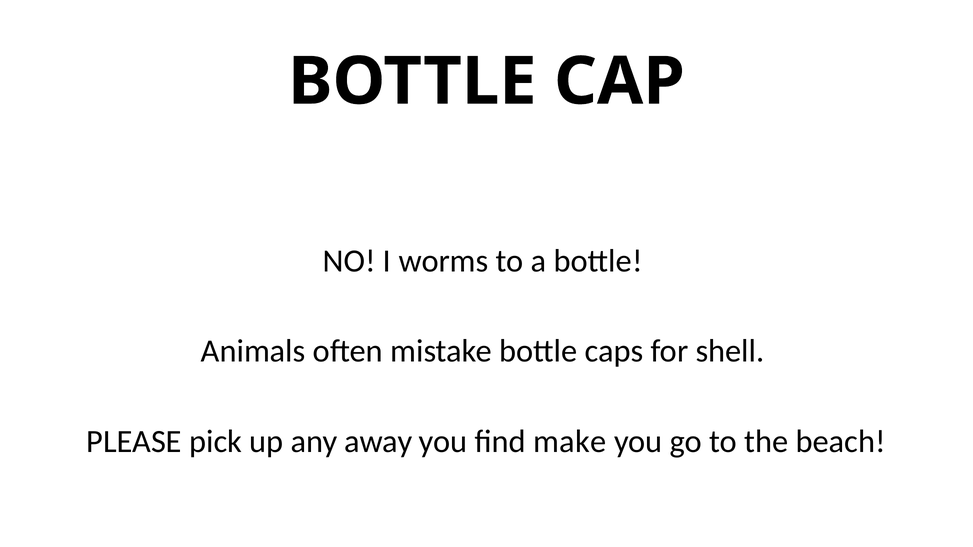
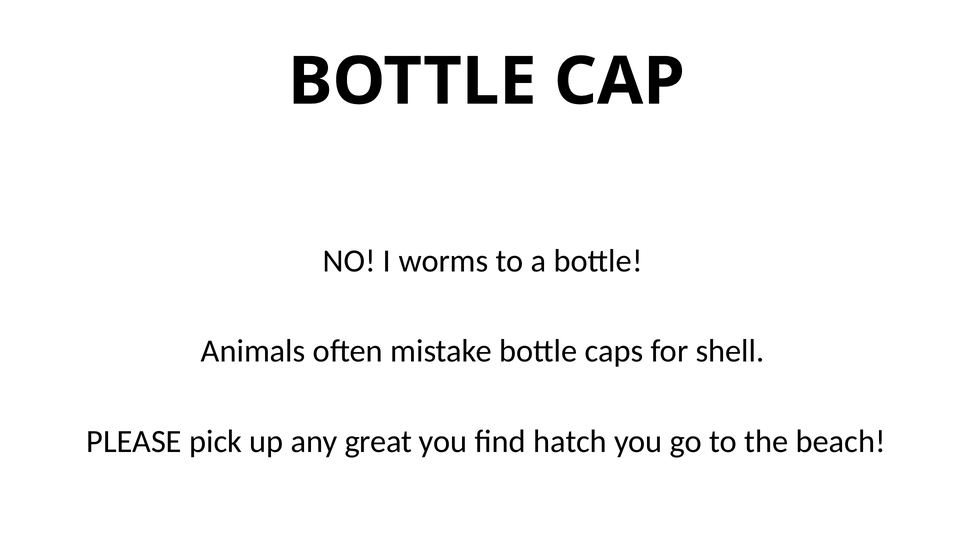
away: away -> great
make: make -> hatch
